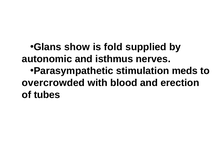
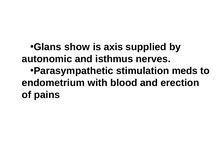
fold: fold -> axis
overcrowded: overcrowded -> endometrium
tubes: tubes -> pains
